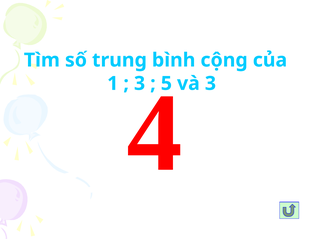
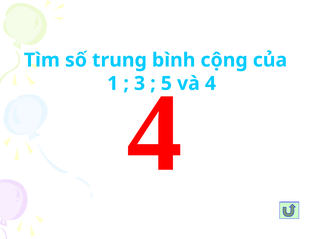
và 3: 3 -> 4
